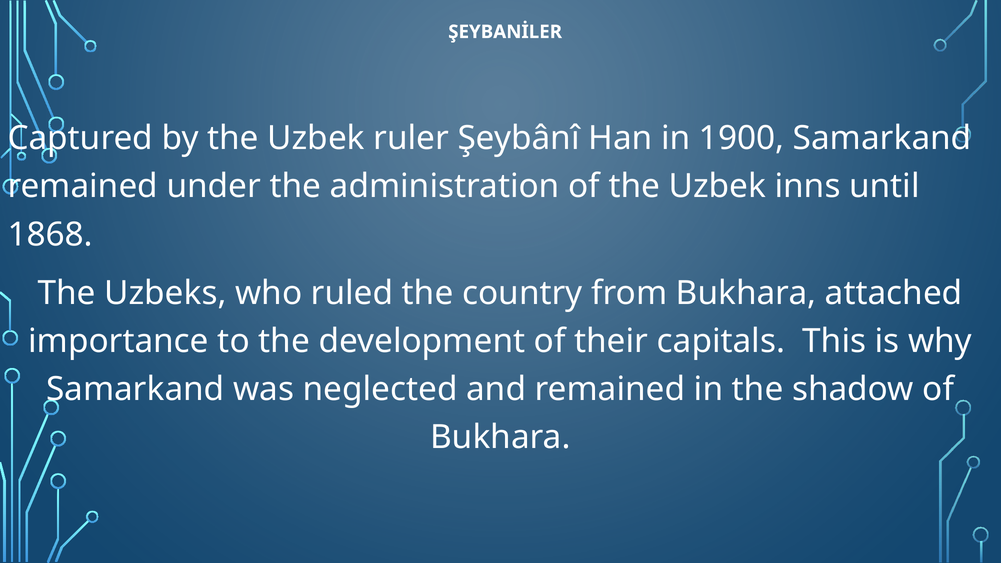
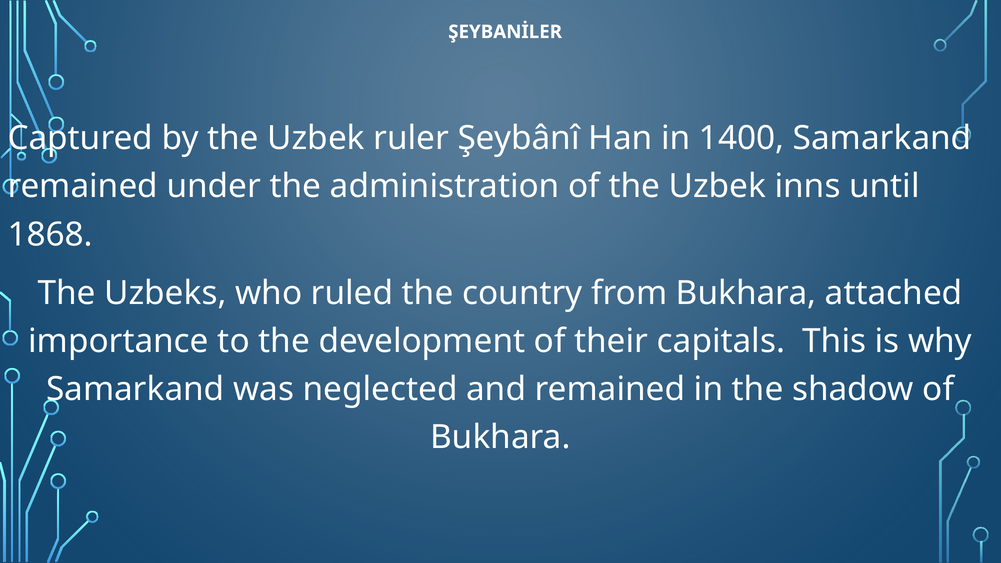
1900: 1900 -> 1400
